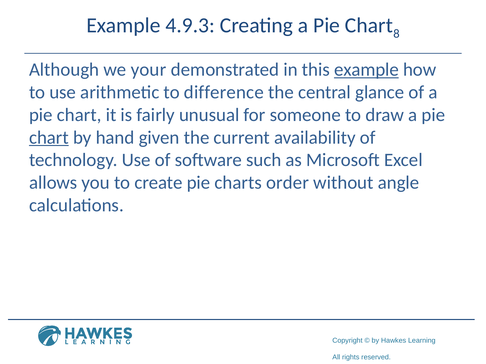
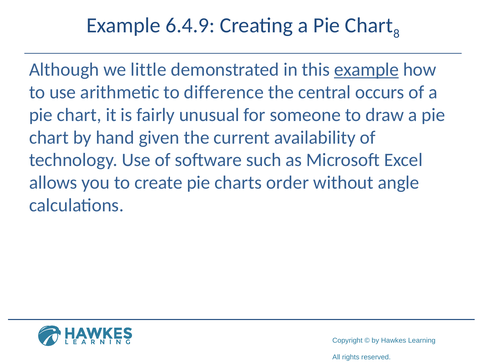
4.9.3: 4.9.3 -> 6.4.9
your: your -> little
glance: glance -> occurs
chart at (49, 138) underline: present -> none
